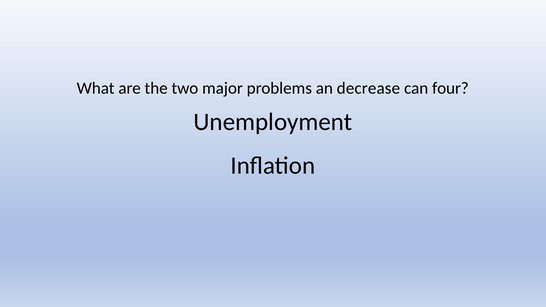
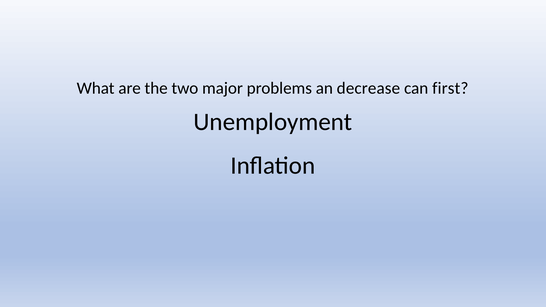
four: four -> first
